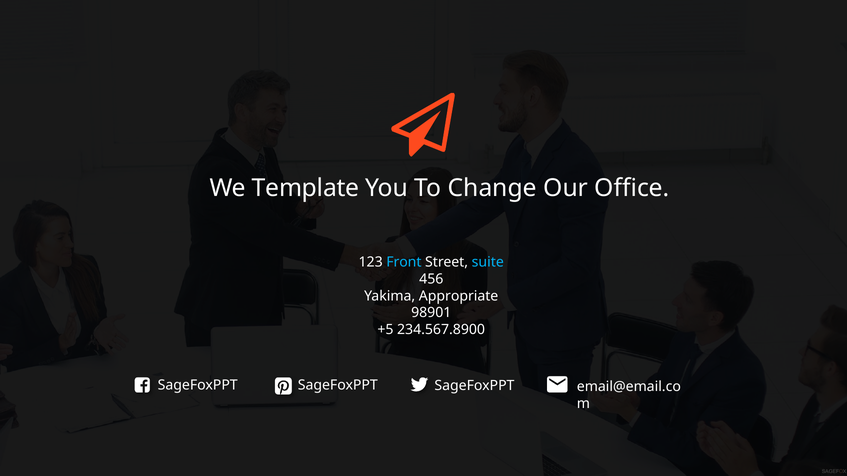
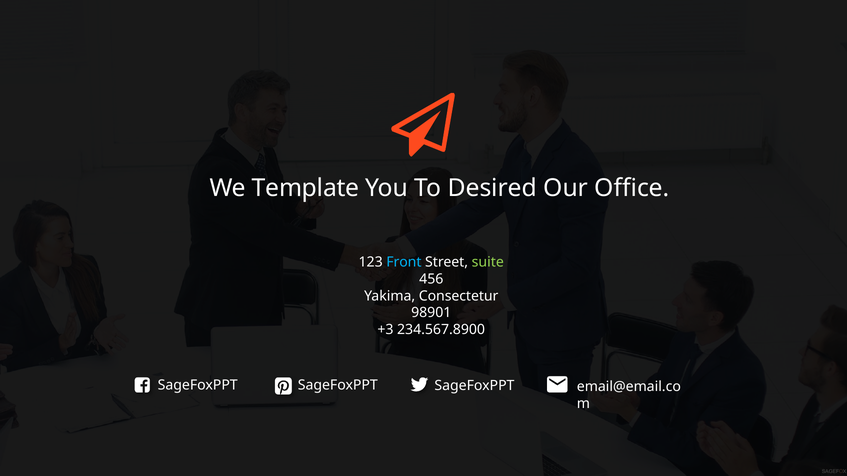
Change: Change -> Desired
suite colour: light blue -> light green
Appropriate: Appropriate -> Consectetur
+5: +5 -> +3
